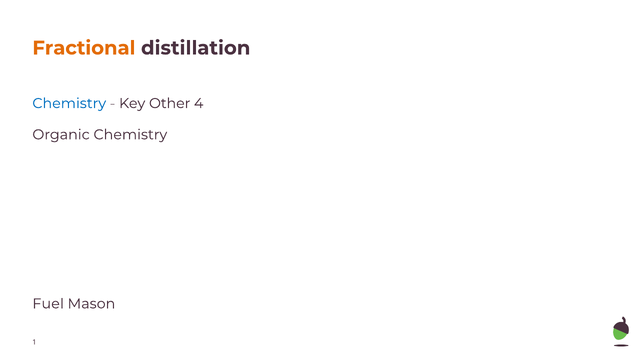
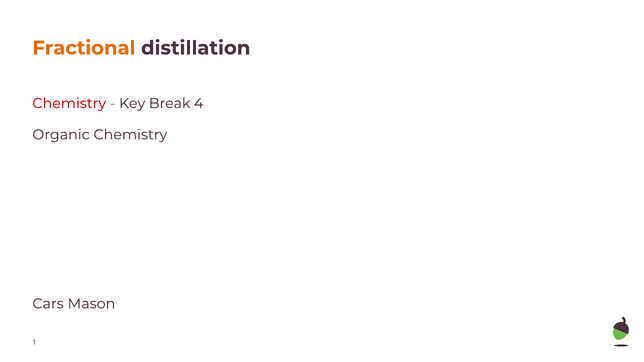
Chemistry at (69, 103) colour: blue -> red
Other: Other -> Break
Fuel: Fuel -> Cars
